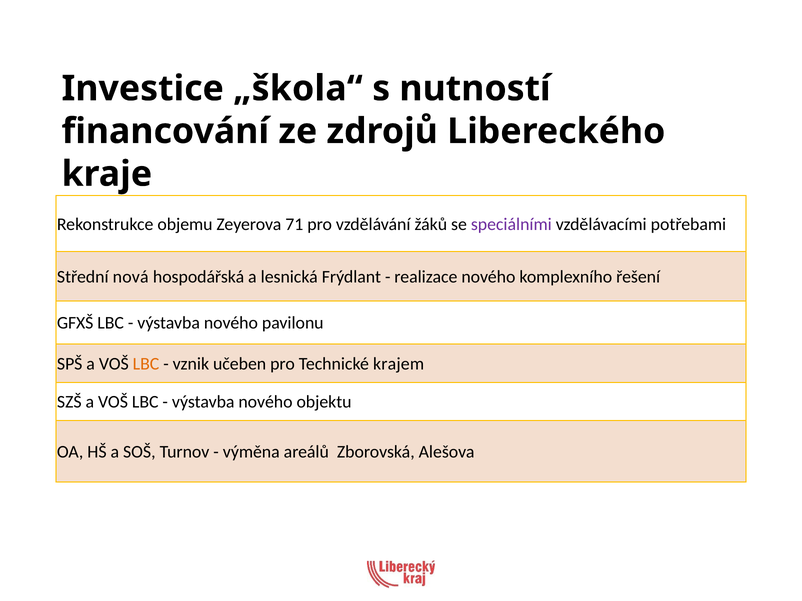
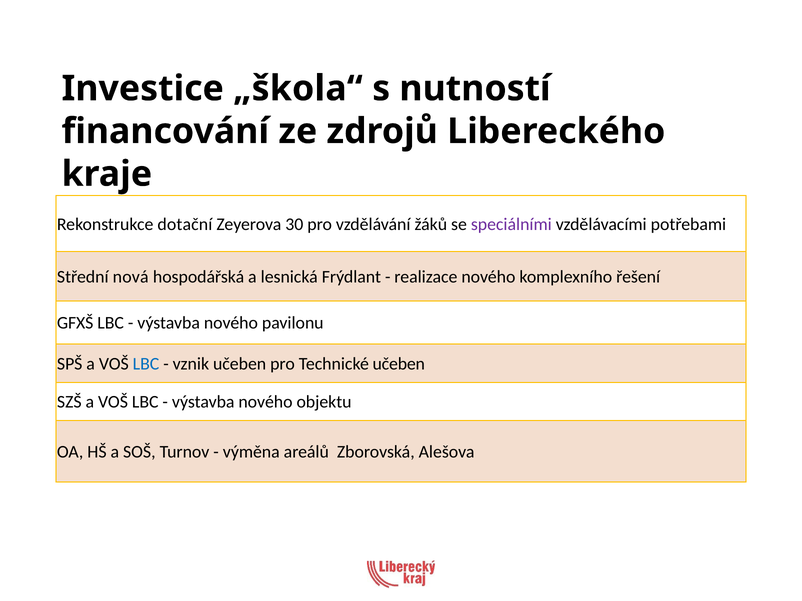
objemu: objemu -> dotační
71: 71 -> 30
LBC at (146, 364) colour: orange -> blue
Technické krajem: krajem -> učeben
